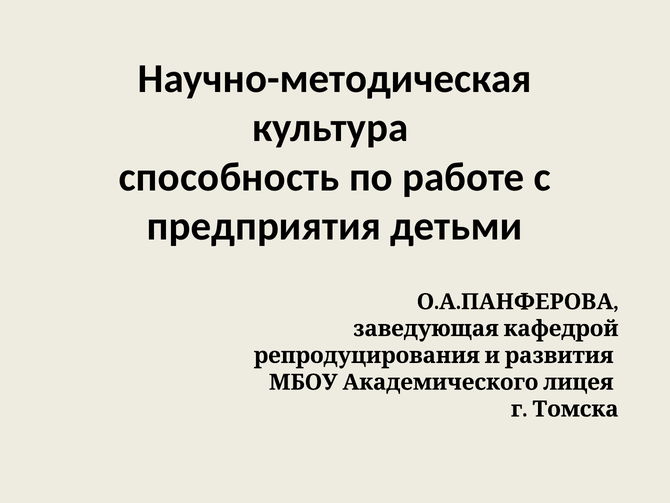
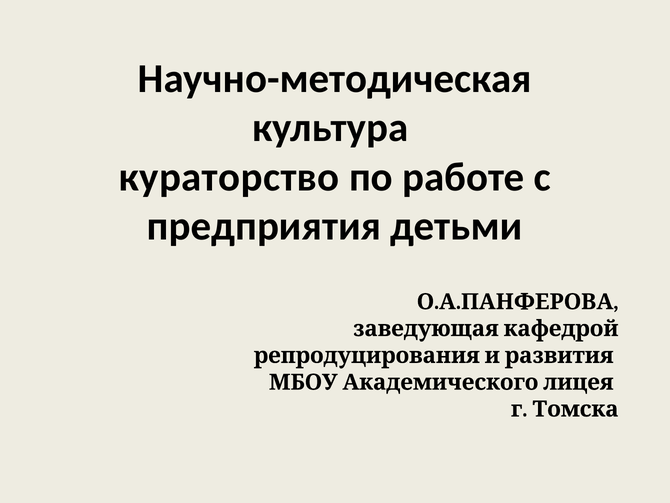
способность: способность -> кураторство
